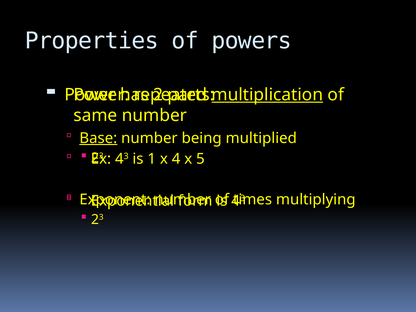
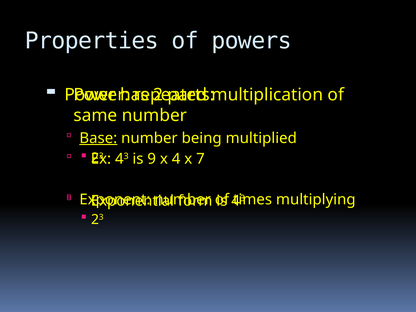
multiplication underline: present -> none
1: 1 -> 9
5: 5 -> 7
